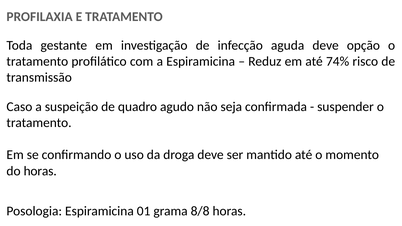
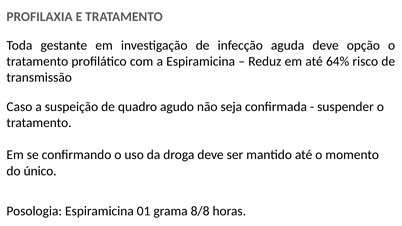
74%: 74% -> 64%
do horas: horas -> único
